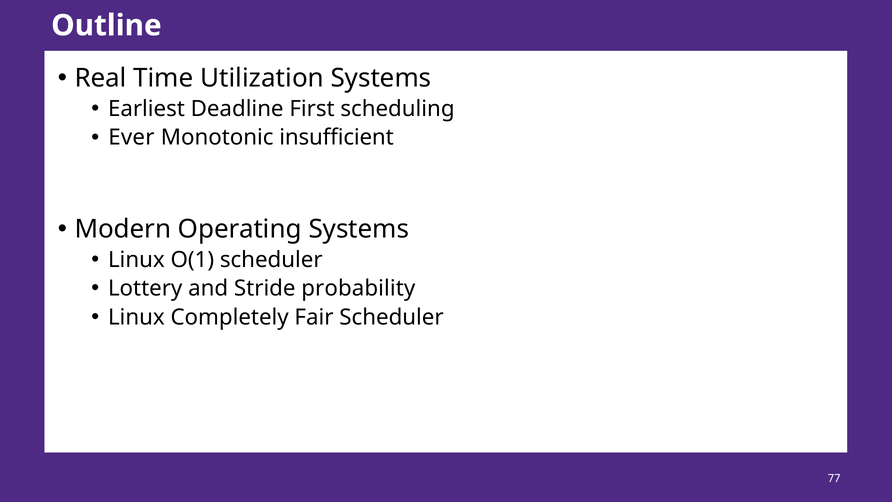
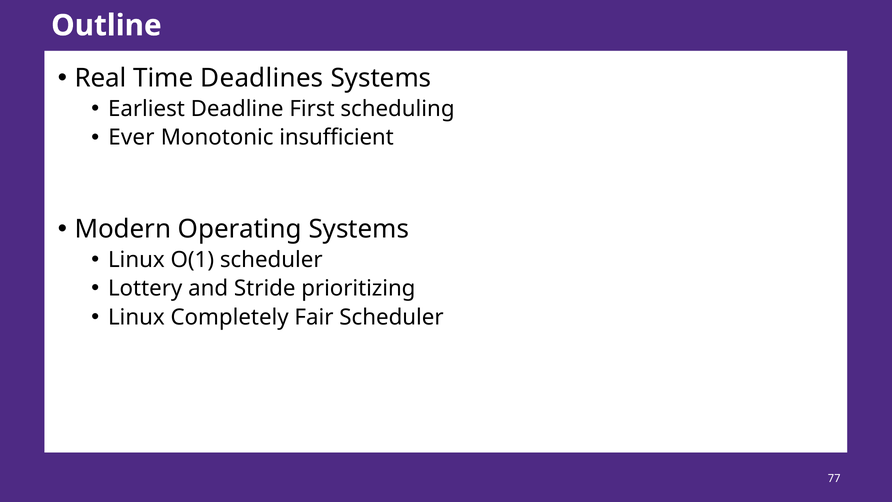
Utilization: Utilization -> Deadlines
probability: probability -> prioritizing
